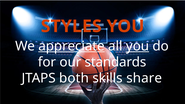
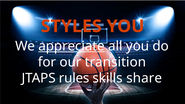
you at (137, 46) underline: present -> none
standards: standards -> transition
both: both -> rules
